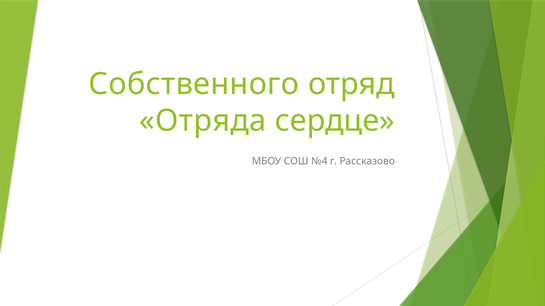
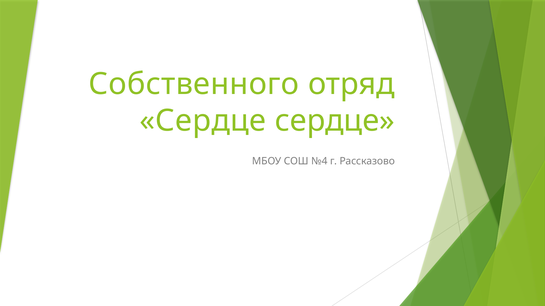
Отряда at (203, 121): Отряда -> Сердце
